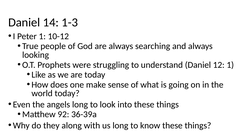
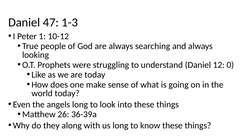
14: 14 -> 47
12 1: 1 -> 0
92: 92 -> 26
